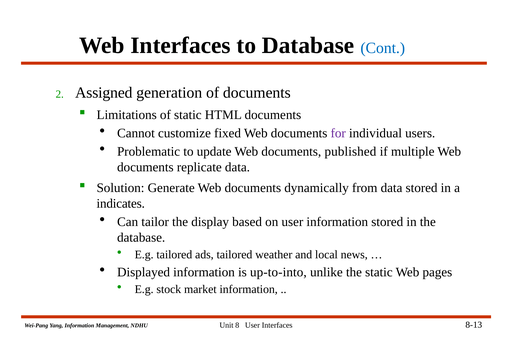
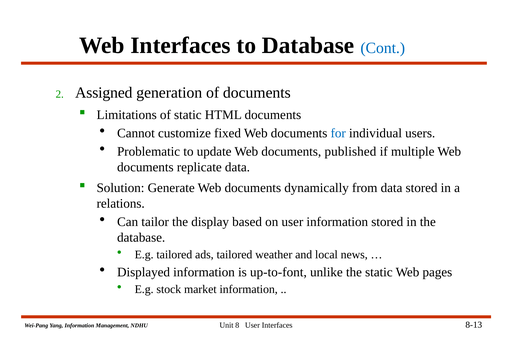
for colour: purple -> blue
indicates: indicates -> relations
up-to-into: up-to-into -> up-to-font
